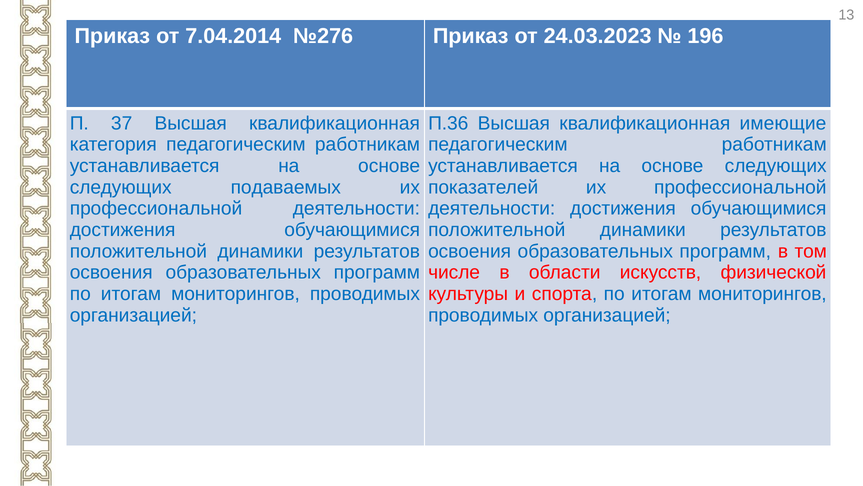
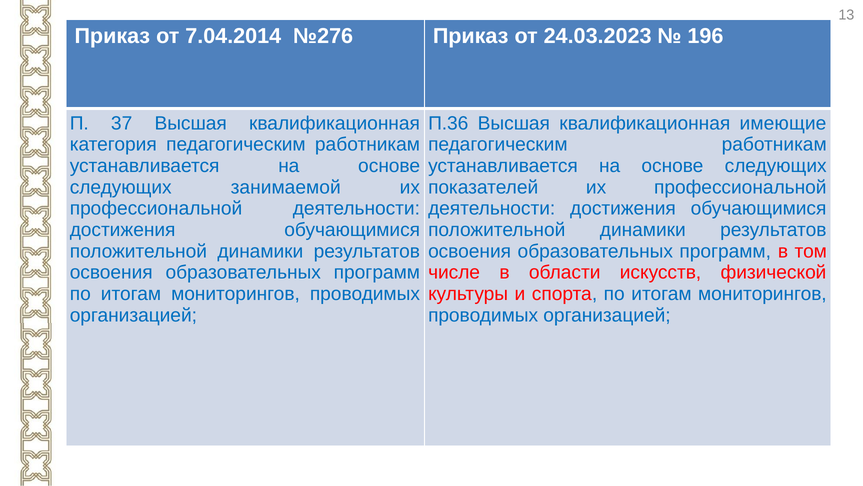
подаваемых: подаваемых -> занимаемой
